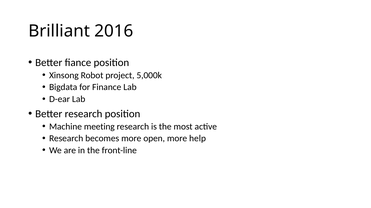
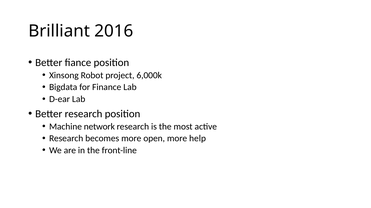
5,000k: 5,000k -> 6,000k
meeting: meeting -> network
